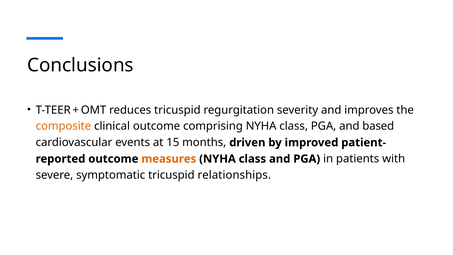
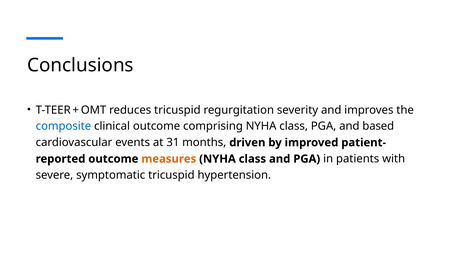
composite colour: orange -> blue
15: 15 -> 31
relationships: relationships -> hypertension
